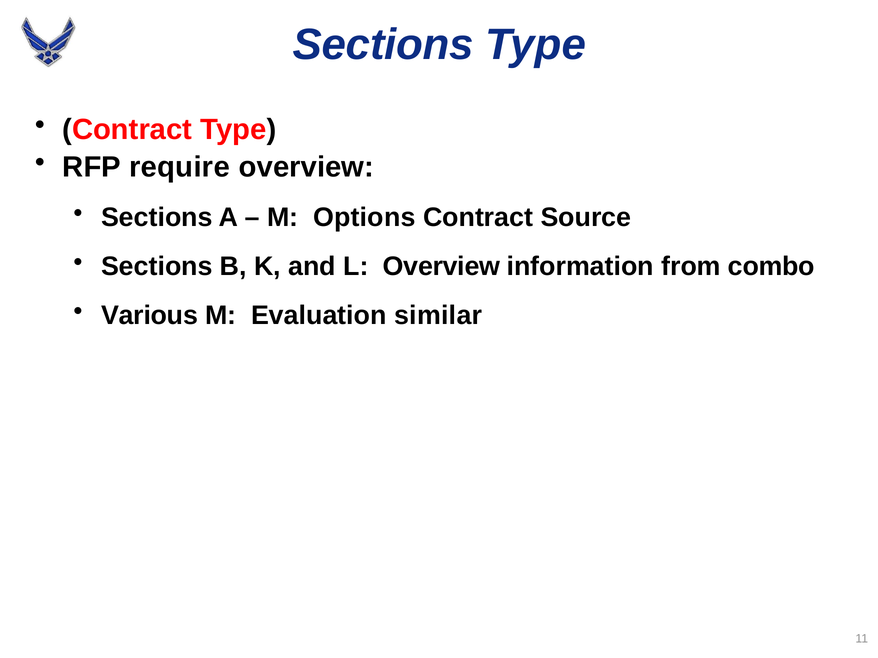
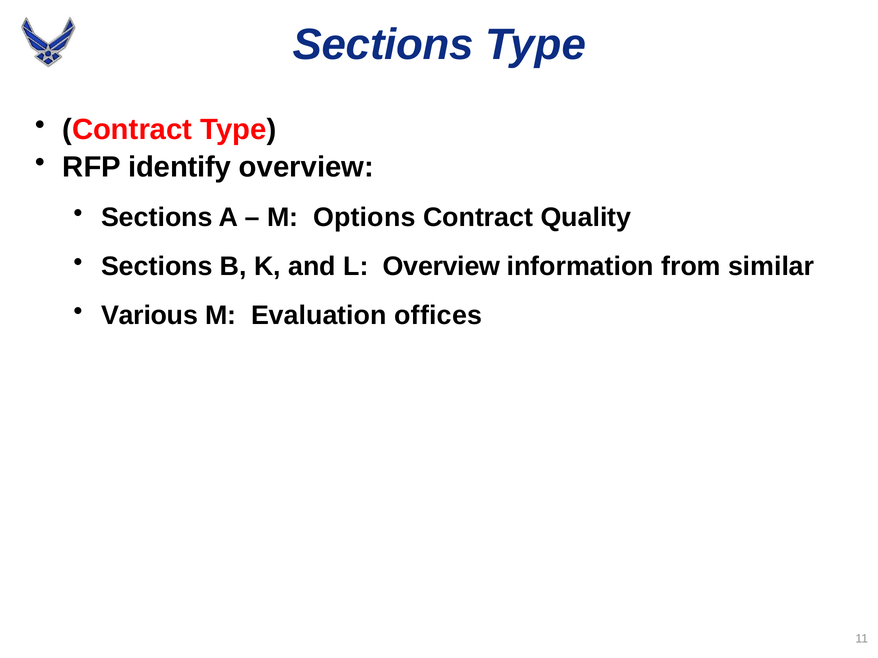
require: require -> identify
Source: Source -> Quality
combo: combo -> similar
similar: similar -> offices
